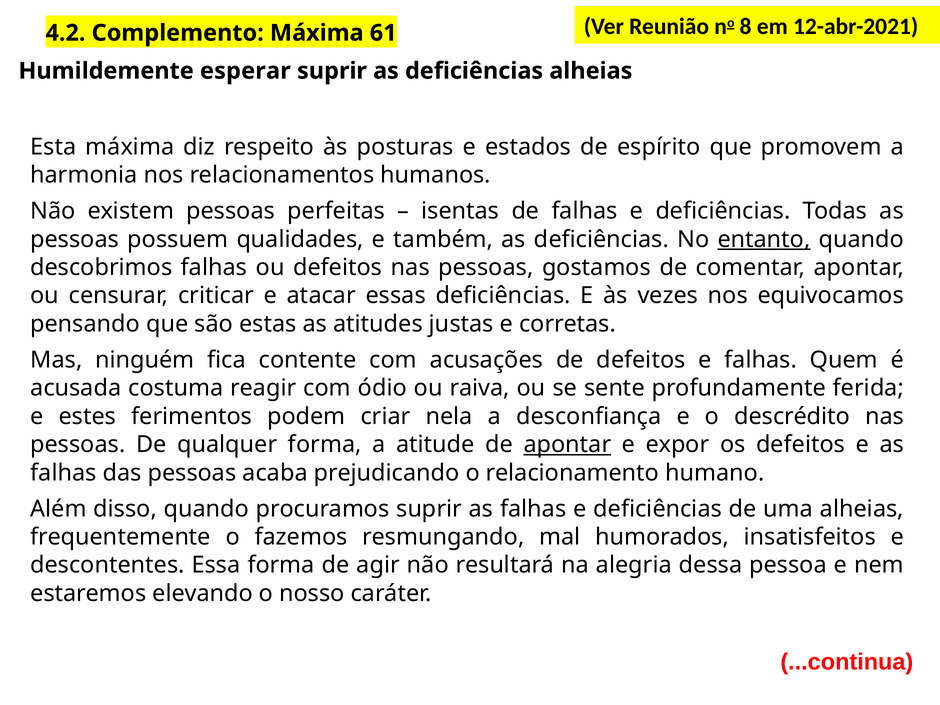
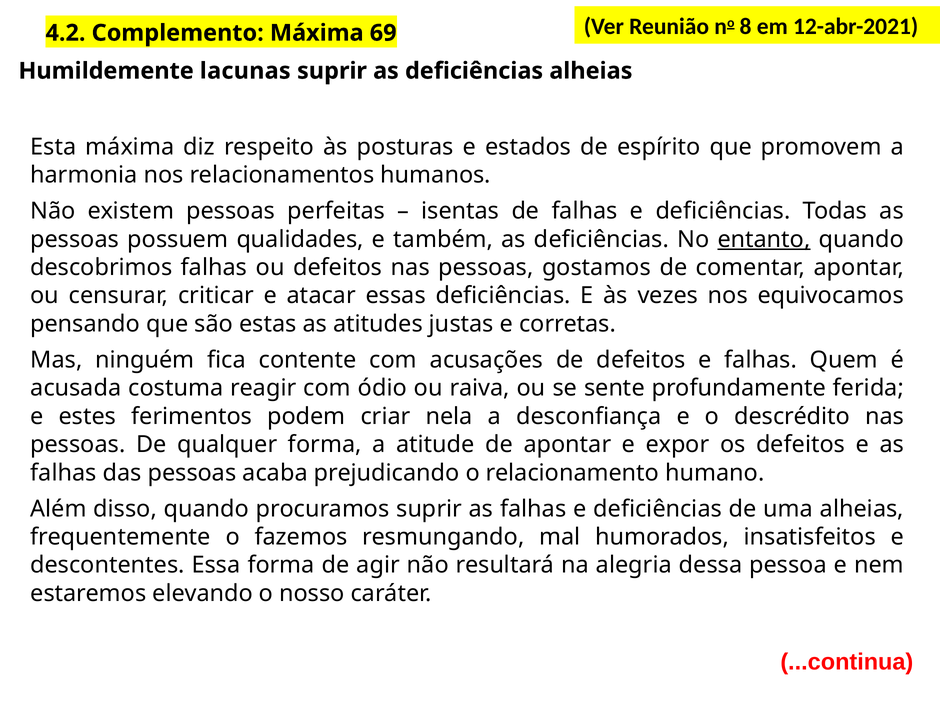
61: 61 -> 69
esperar: esperar -> lacunas
apontar at (567, 445) underline: present -> none
